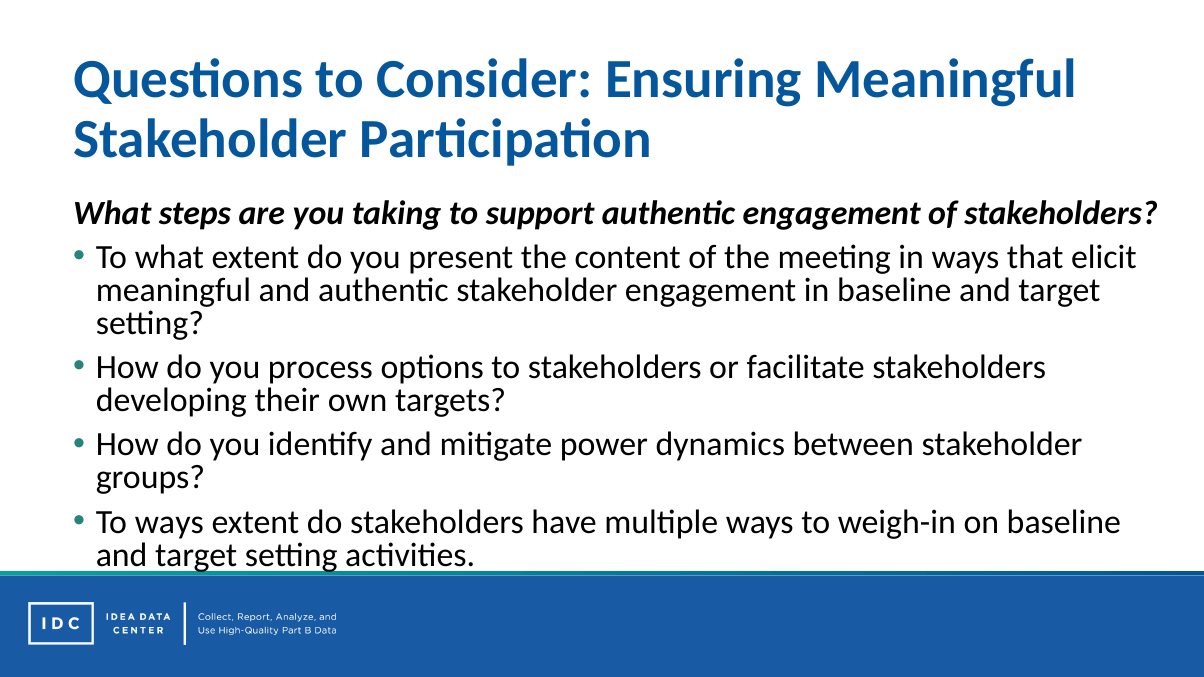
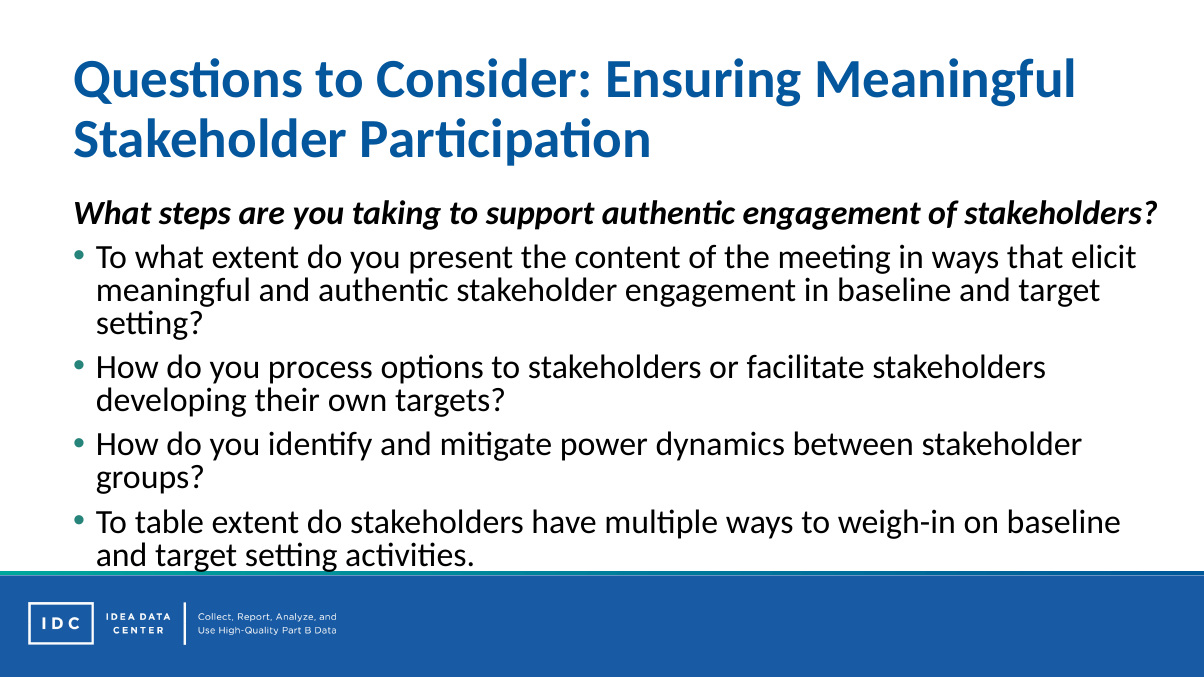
To ways: ways -> table
